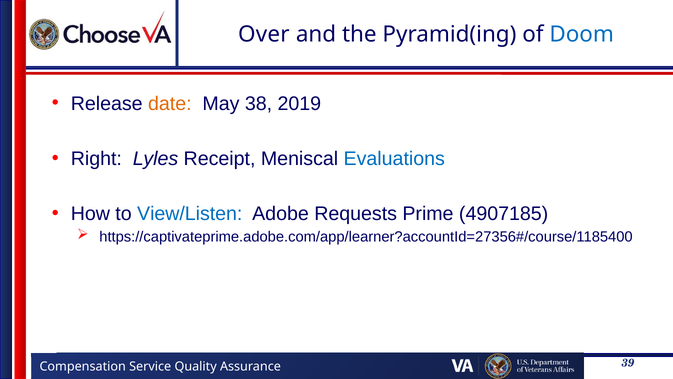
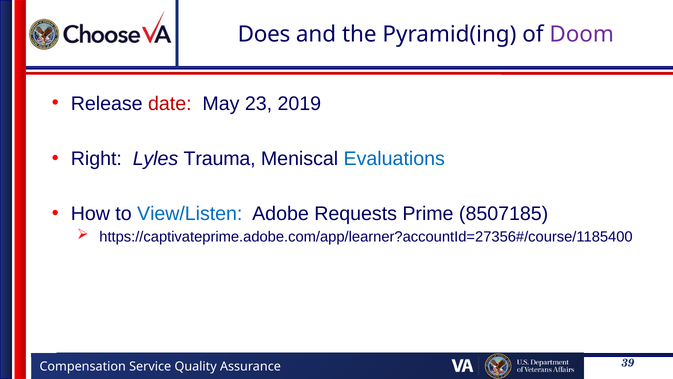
Over: Over -> Does
Doom colour: blue -> purple
date colour: orange -> red
38: 38 -> 23
Receipt: Receipt -> Trauma
4907185: 4907185 -> 8507185
